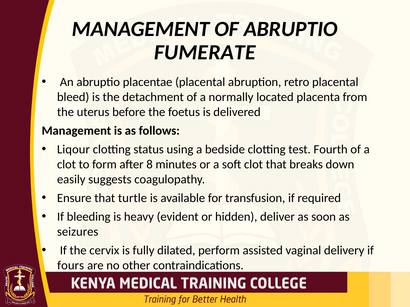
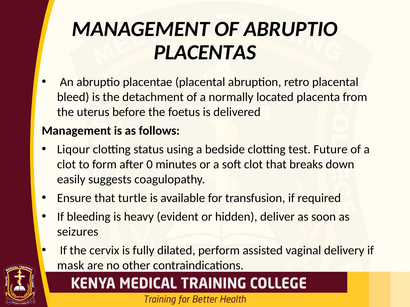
FUMERATE: FUMERATE -> PLACENTAS
Fourth: Fourth -> Future
8: 8 -> 0
fours: fours -> mask
